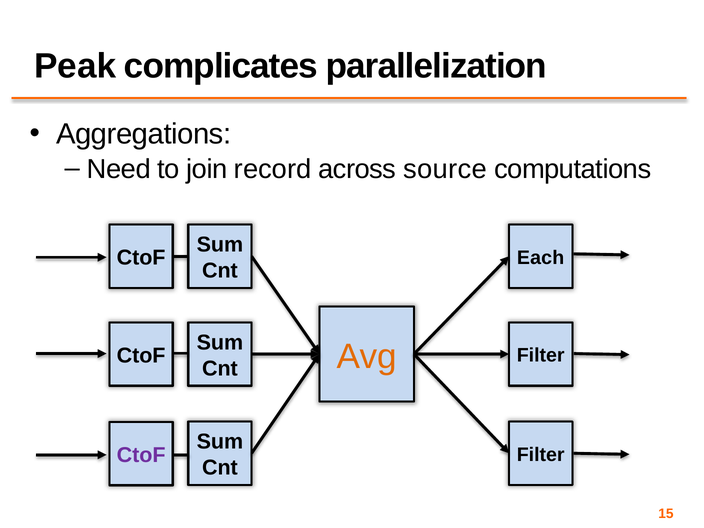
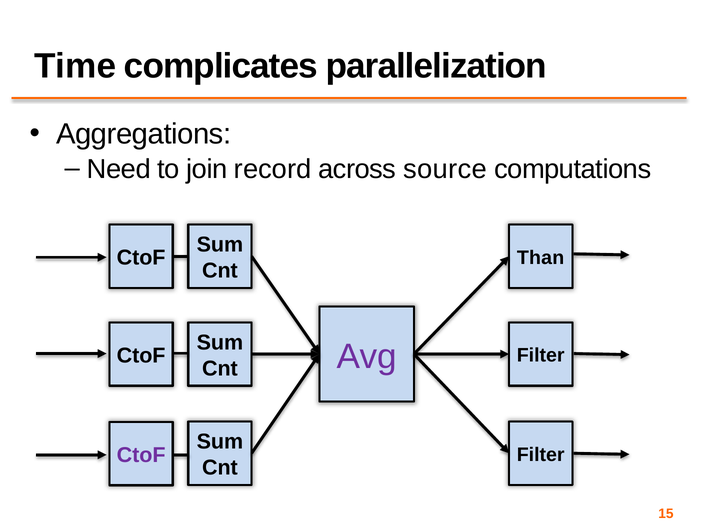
Peak: Peak -> Time
Each: Each -> Than
Avg colour: orange -> purple
